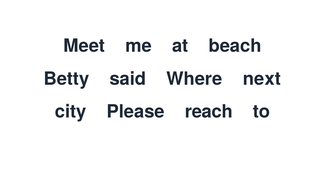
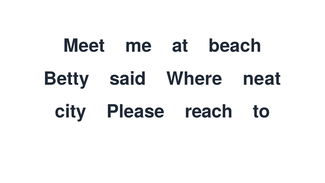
next: next -> neat
